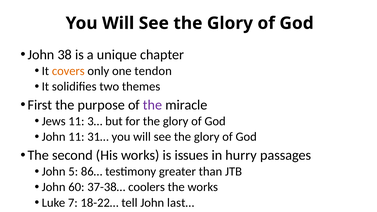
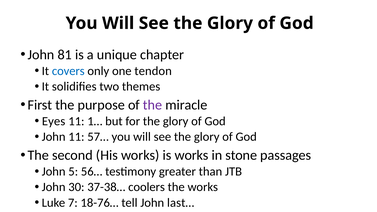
38: 38 -> 81
covers colour: orange -> blue
Jews: Jews -> Eyes
3…: 3… -> 1…
31…: 31… -> 57…
is issues: issues -> works
hurry: hurry -> stone
86…: 86… -> 56…
60: 60 -> 30
18-22…: 18-22… -> 18-76…
